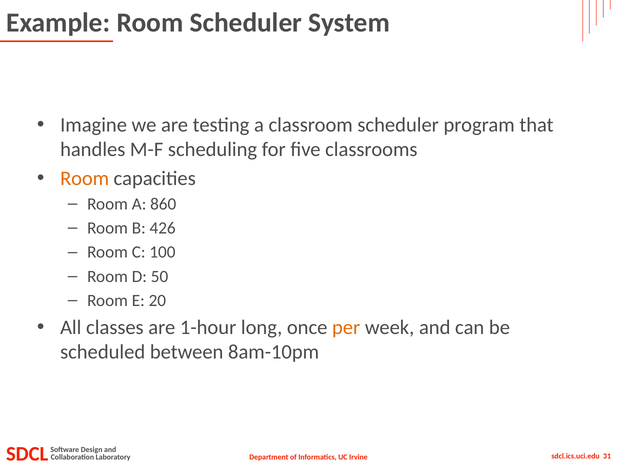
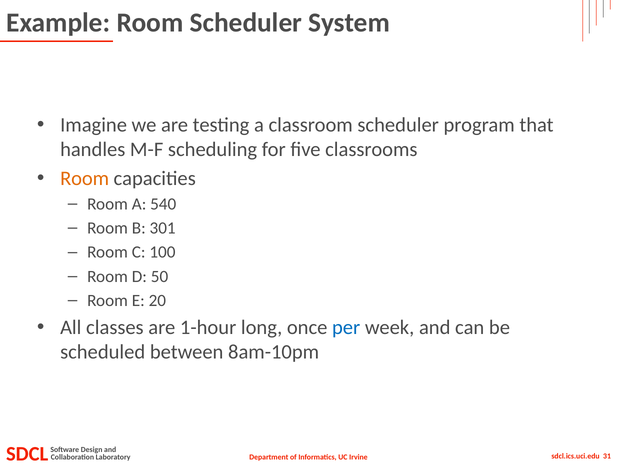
860: 860 -> 540
426: 426 -> 301
per colour: orange -> blue
